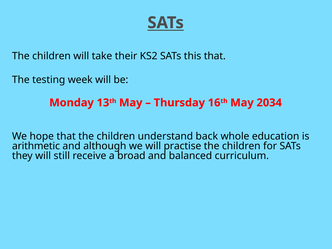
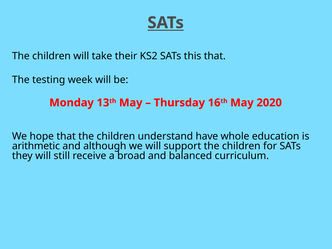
2034: 2034 -> 2020
back: back -> have
practise: practise -> support
